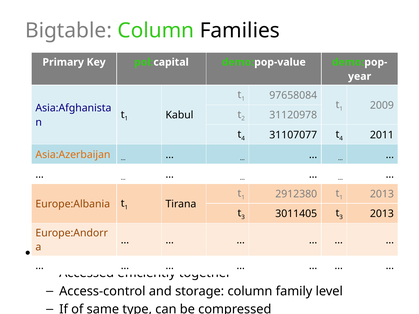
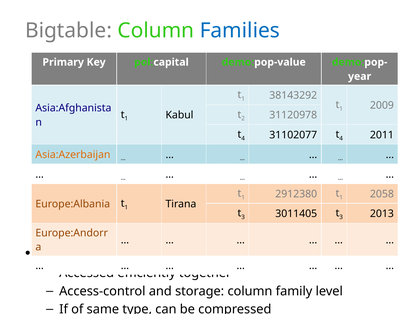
Families colour: black -> blue
97658084: 97658084 -> 38143292
31107077: 31107077 -> 31102077
2013 at (382, 194): 2013 -> 2058
